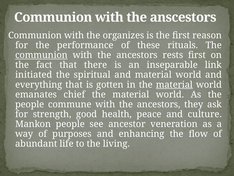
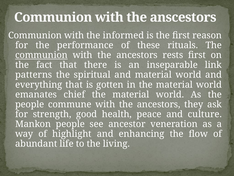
organizes: organizes -> informed
initiated: initiated -> patterns
material at (174, 84) underline: present -> none
purposes: purposes -> highlight
